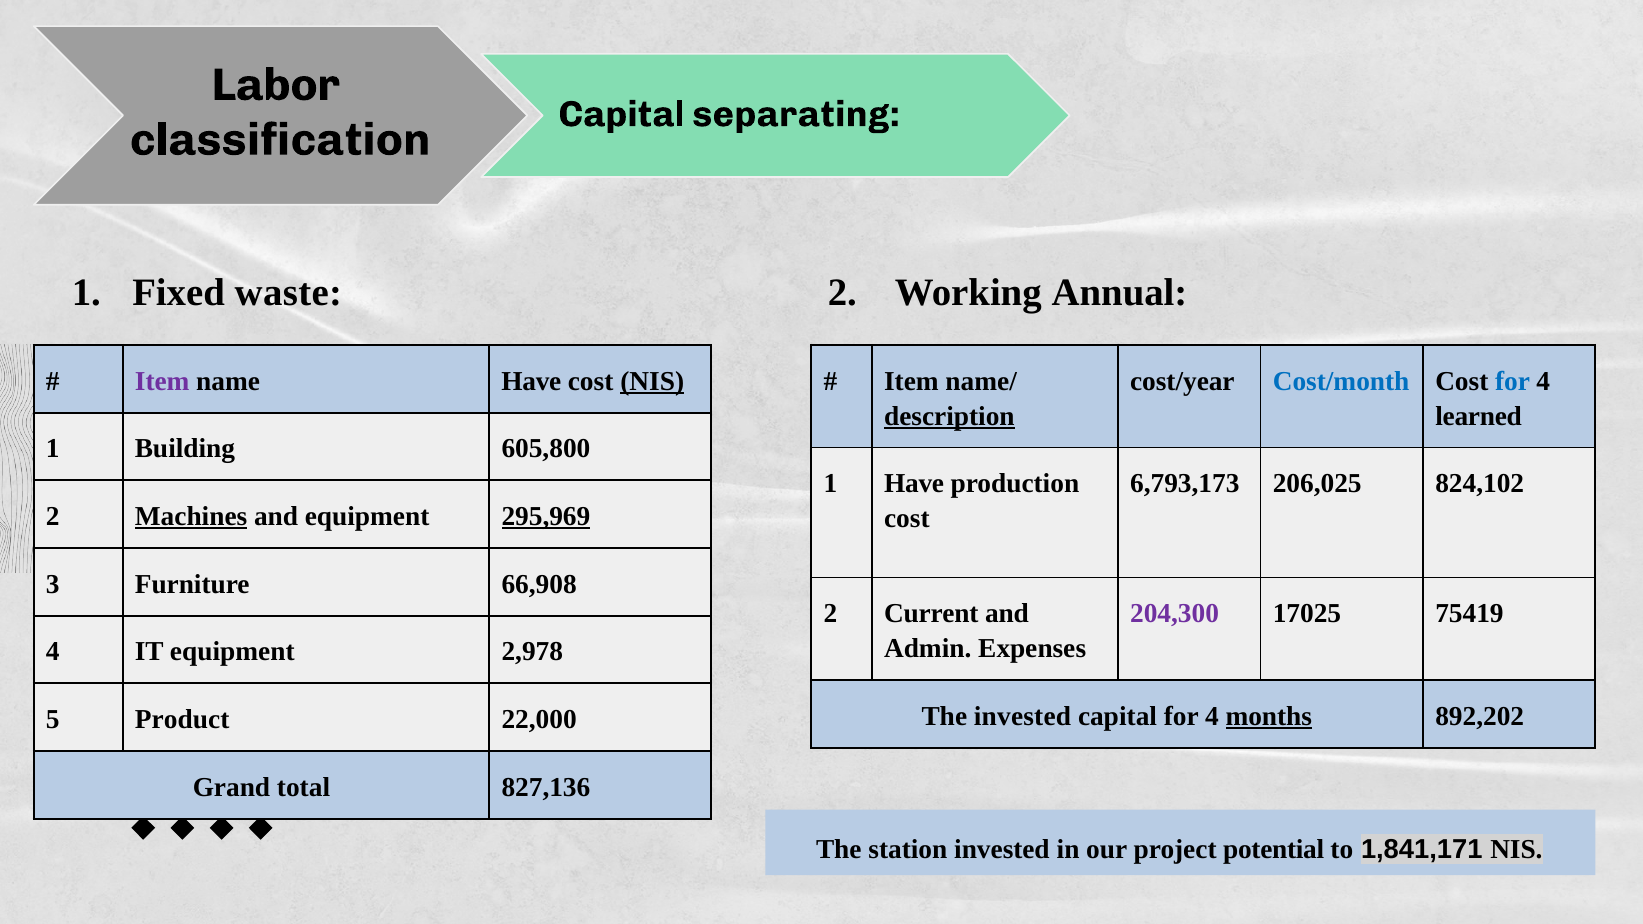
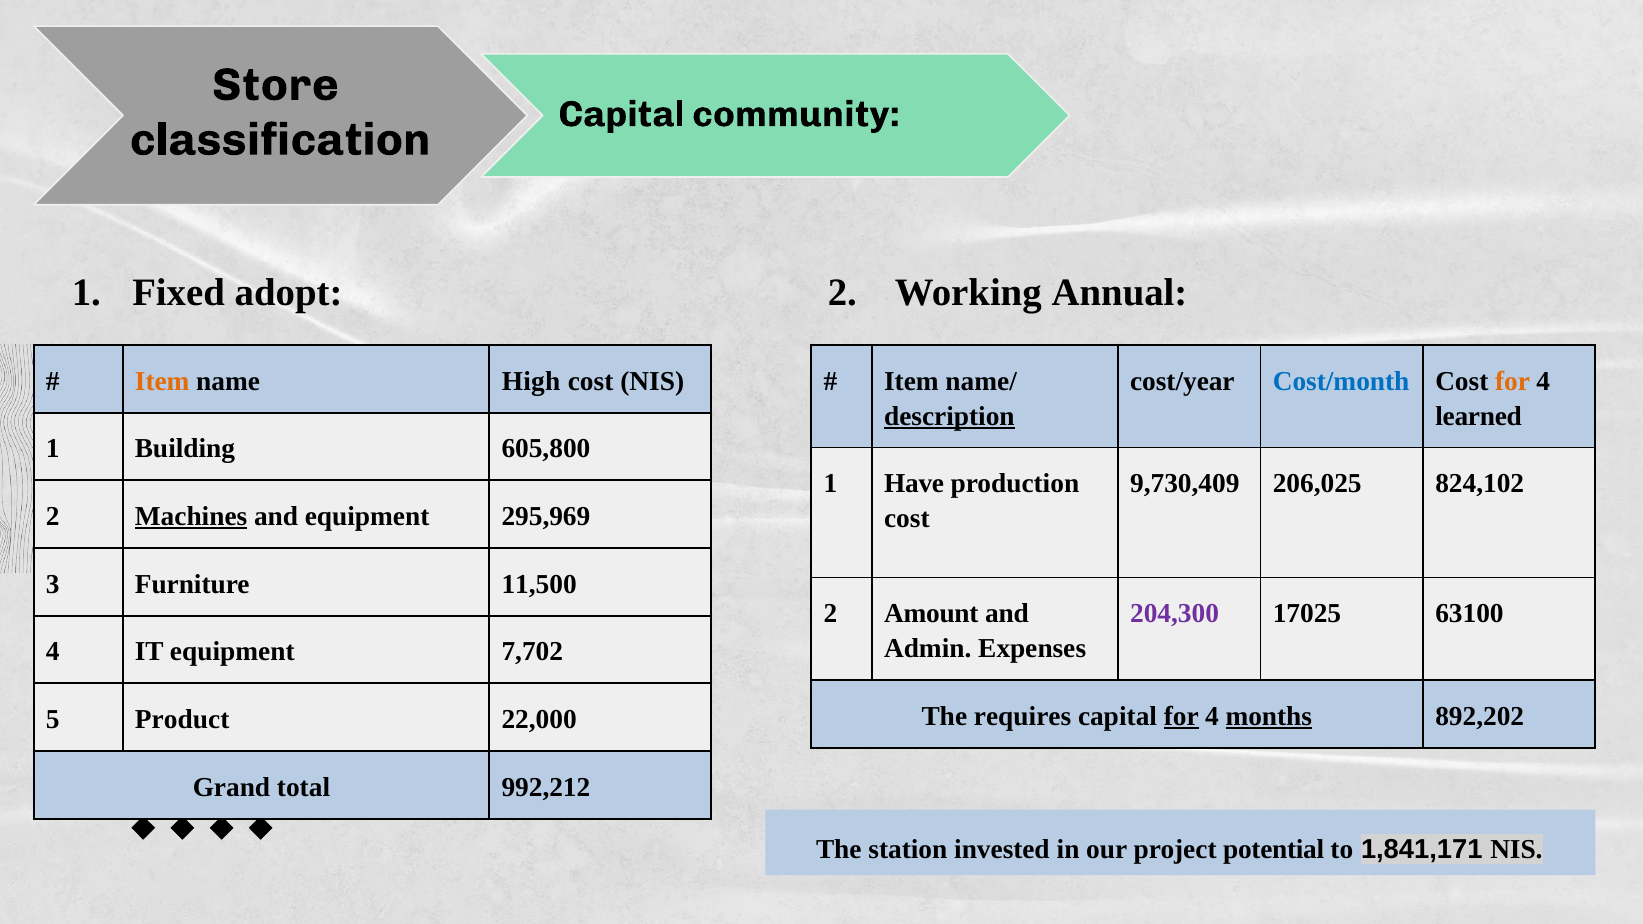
Labor: Labor -> Store
separating: separating -> community
waste: waste -> adopt
Item at (162, 381) colour: purple -> orange
name Have: Have -> High
NIS at (652, 381) underline: present -> none
for at (1513, 381) colour: blue -> orange
6,793,173: 6,793,173 -> 9,730,409
295,969 underline: present -> none
66,908: 66,908 -> 11,500
Current: Current -> Amount
75419: 75419 -> 63100
2,978: 2,978 -> 7,702
The invested: invested -> requires
for at (1181, 717) underline: none -> present
827,136: 827,136 -> 992,212
